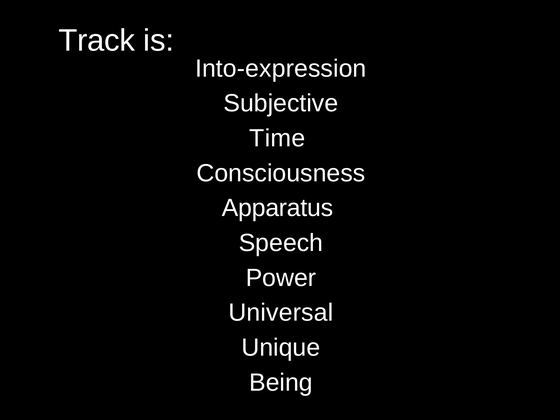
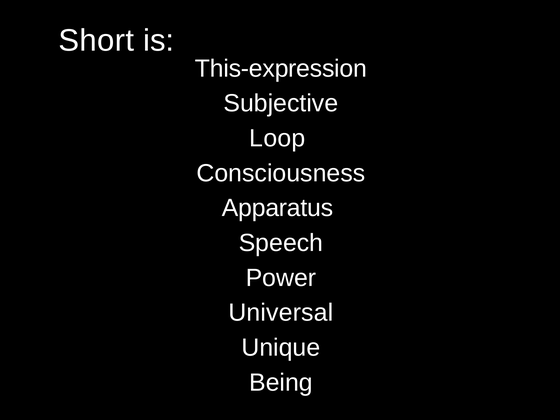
Track: Track -> Short
Into-expression: Into-expression -> This-expression
Time: Time -> Loop
